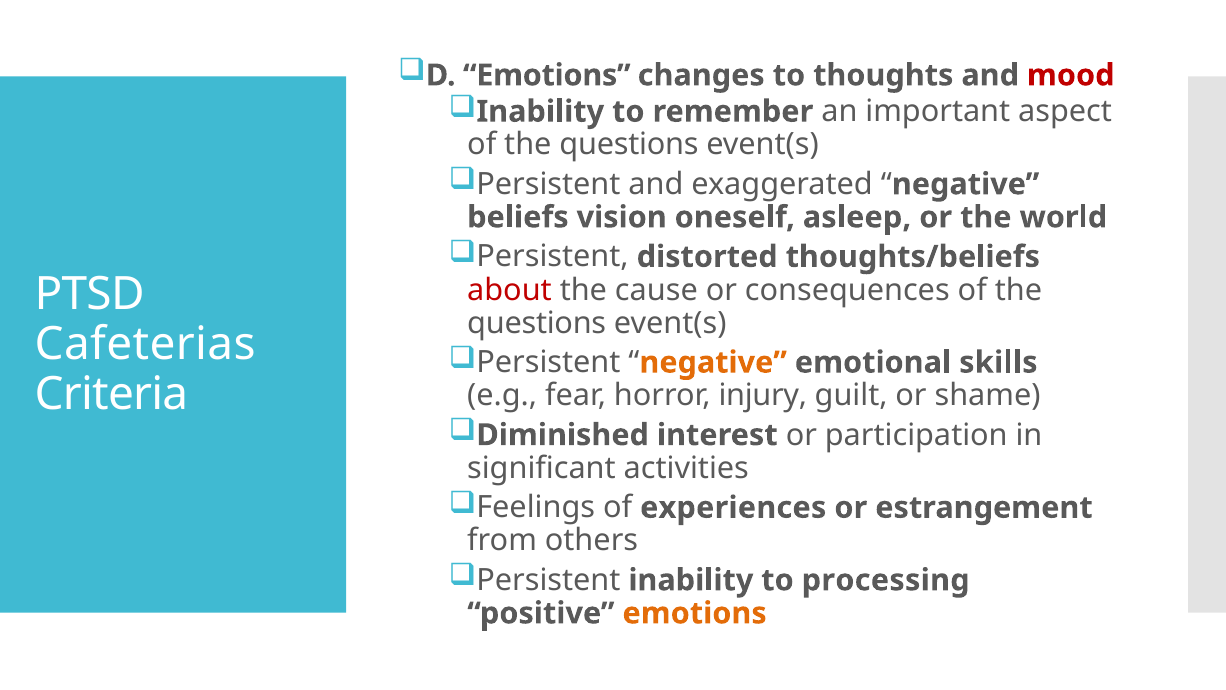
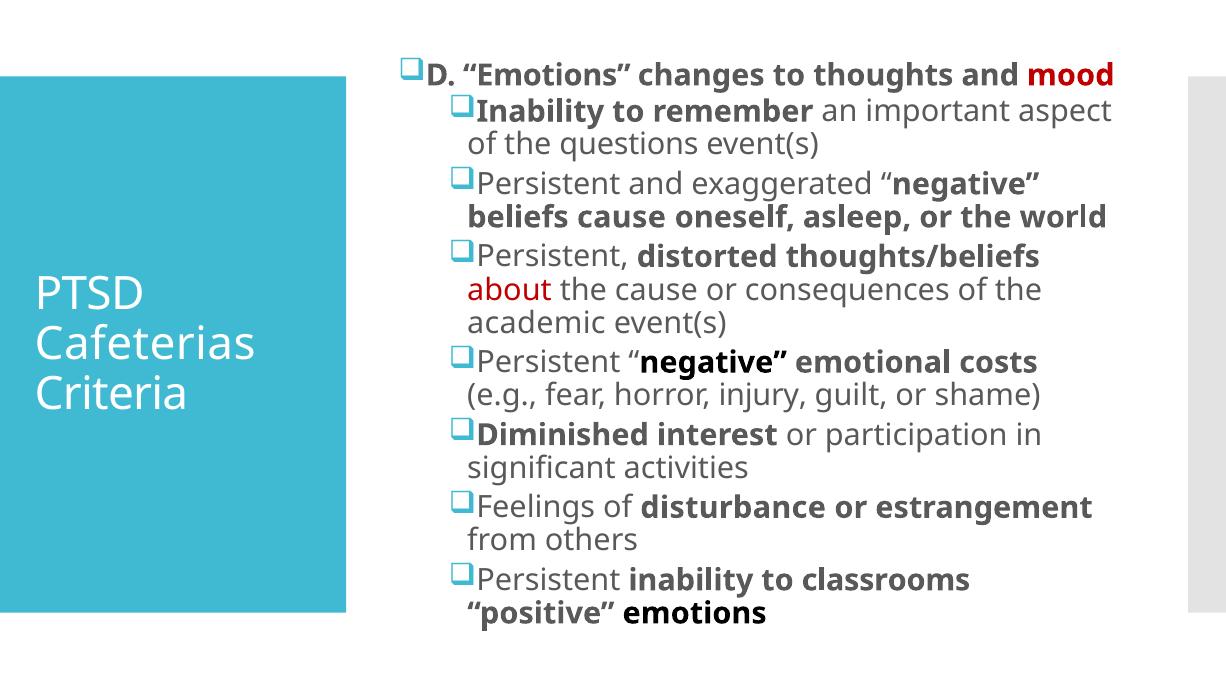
beliefs vision: vision -> cause
questions at (537, 323): questions -> academic
negative at (713, 362) colour: orange -> black
skills: skills -> costs
experiences: experiences -> disturbance
processing: processing -> classrooms
emotions at (695, 613) colour: orange -> black
